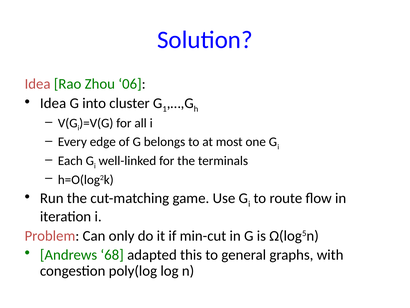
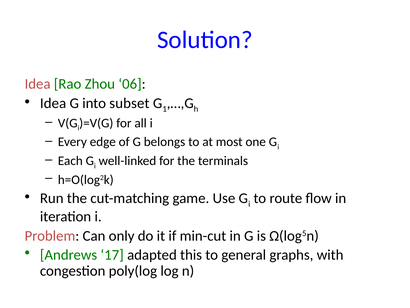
cluster: cluster -> subset
68: 68 -> 17
